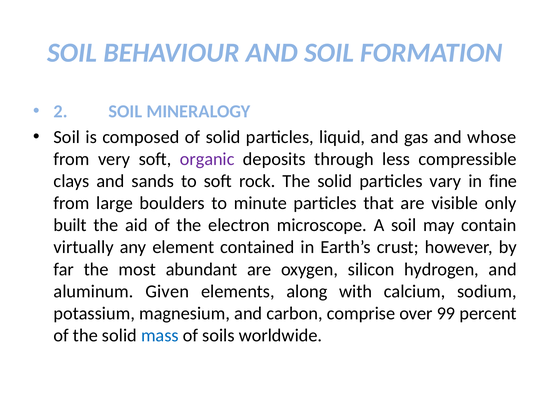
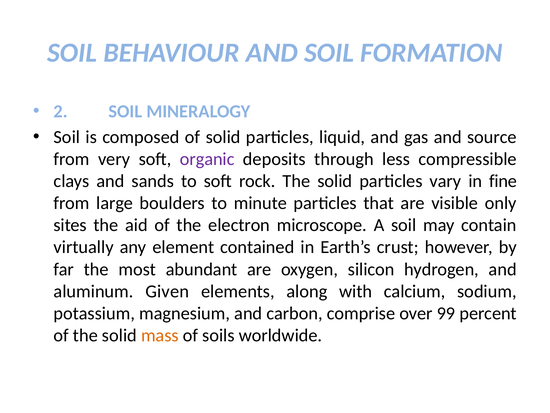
whose: whose -> source
built: built -> sites
mass colour: blue -> orange
